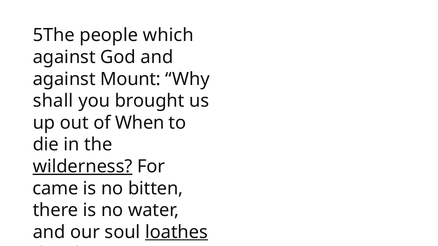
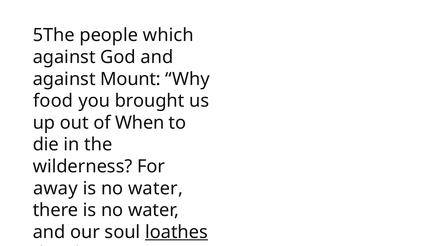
shall at (53, 101): shall -> food
wilderness underline: present -> none
came: came -> away
bitten at (156, 189): bitten -> water
